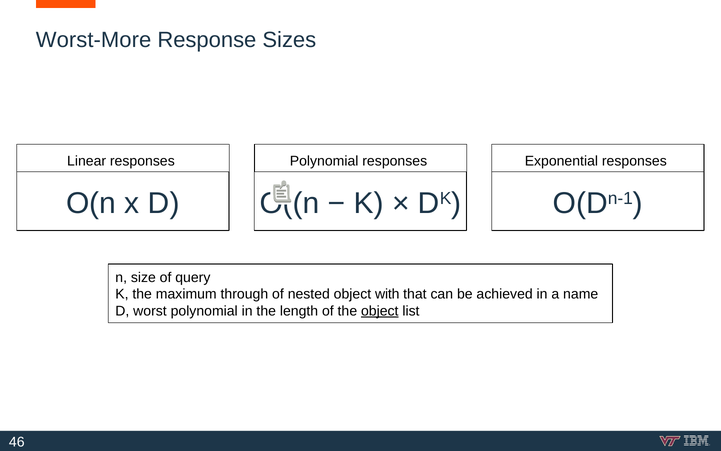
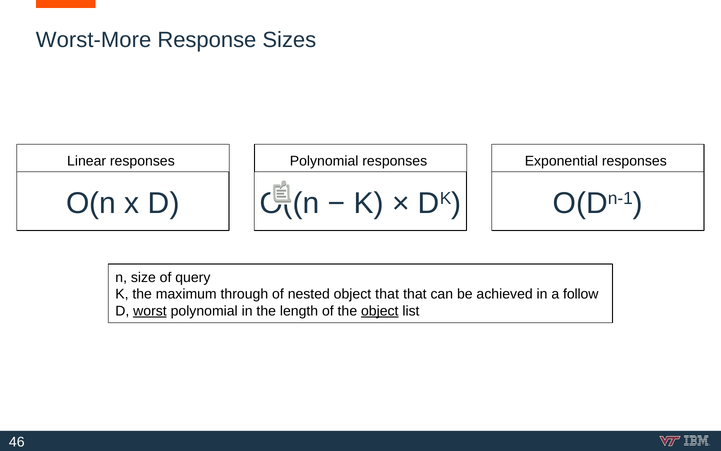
object with: with -> that
name: name -> follow
worst underline: none -> present
